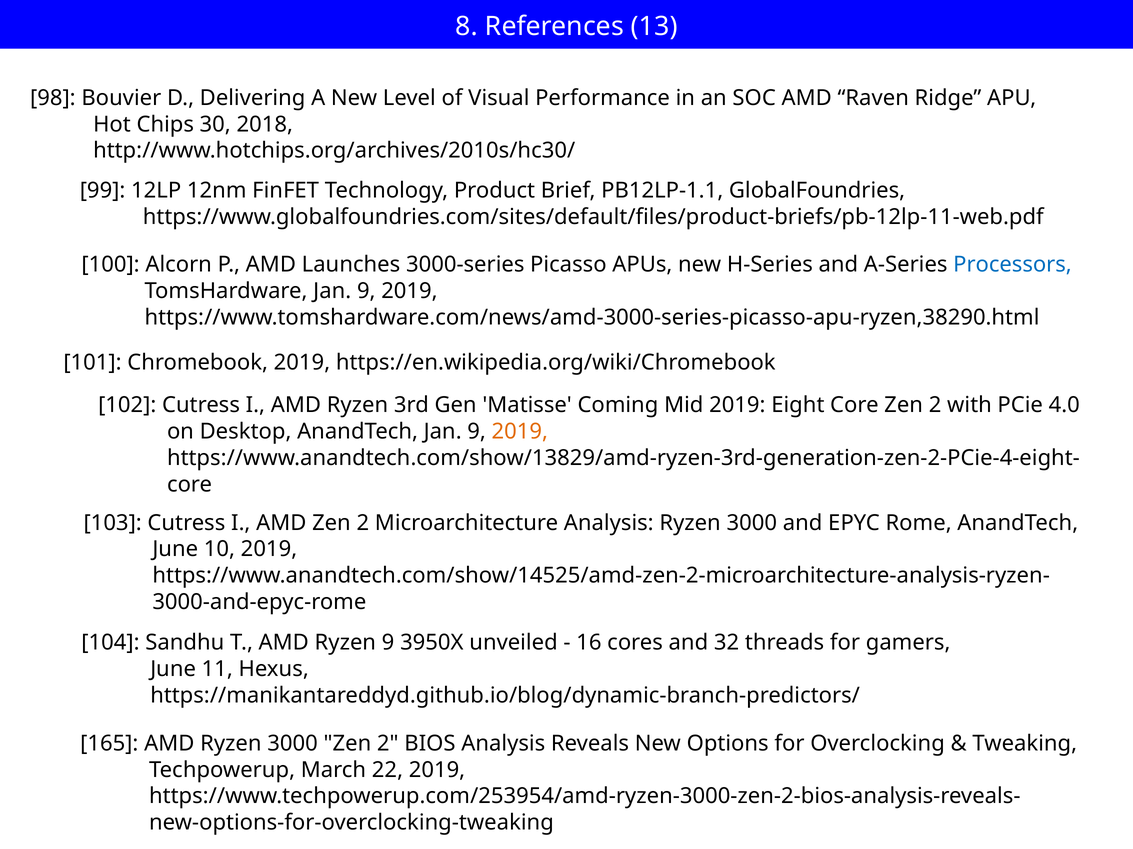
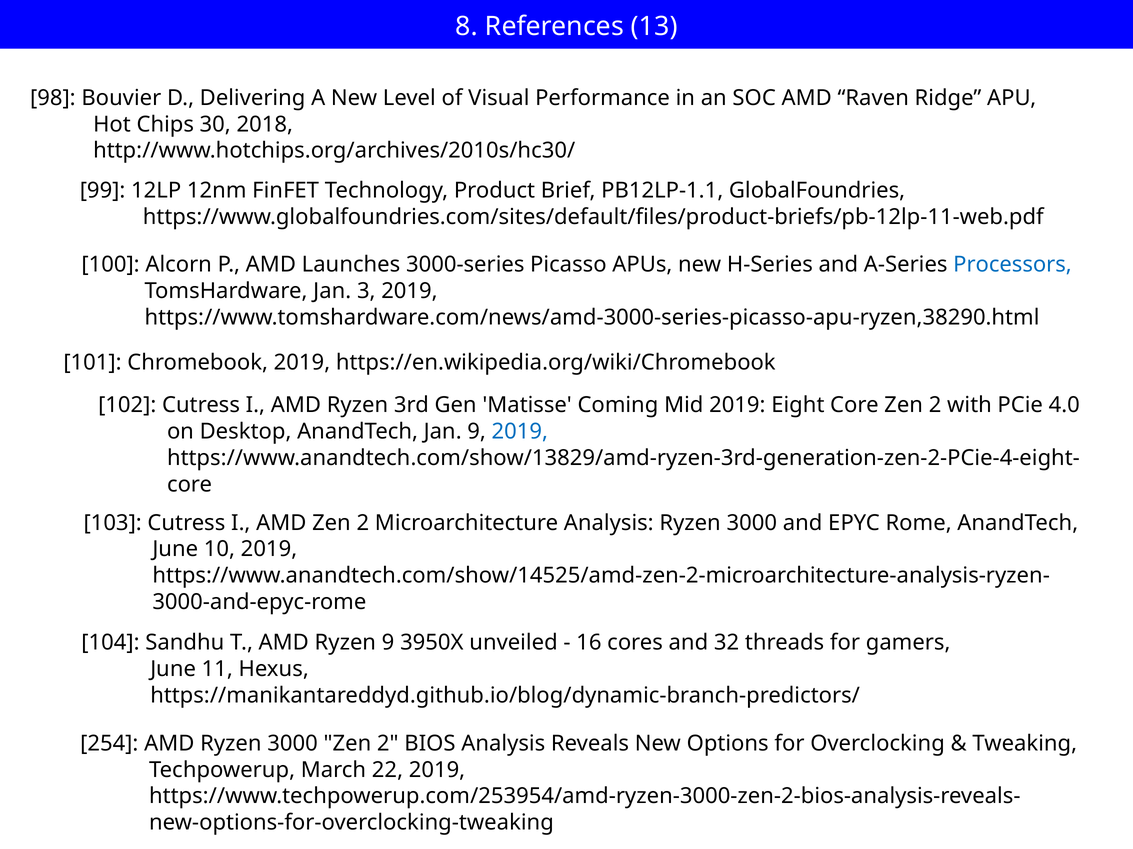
TomsHardware Jan 9: 9 -> 3
2019 at (520, 432) colour: orange -> blue
165: 165 -> 254
